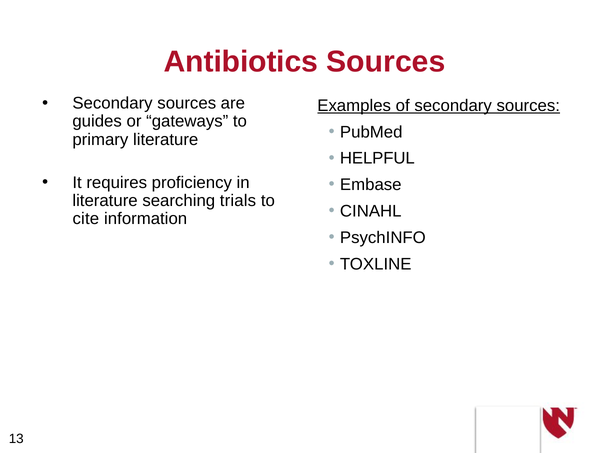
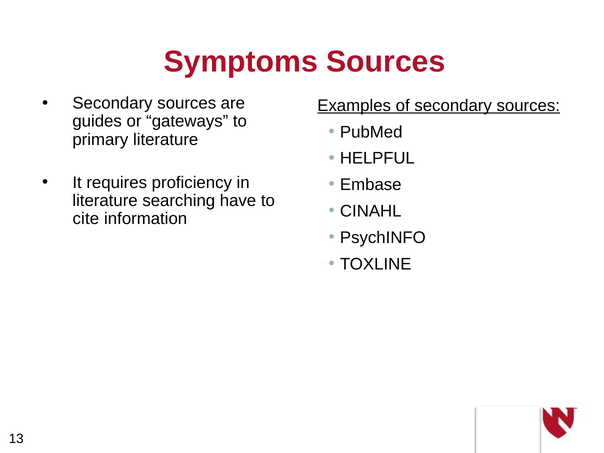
Antibiotics: Antibiotics -> Symptoms
trials: trials -> have
